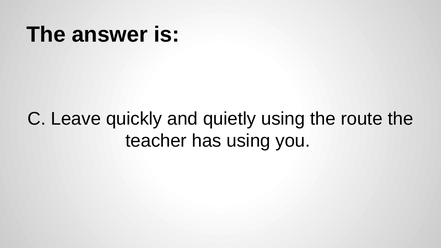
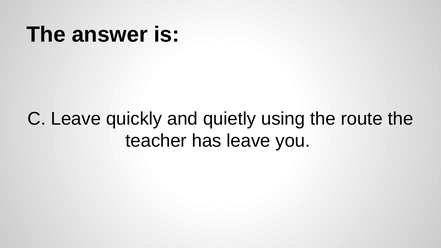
has using: using -> leave
